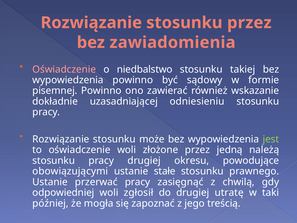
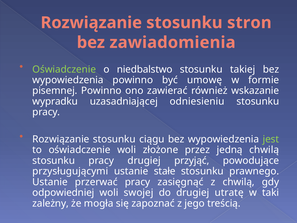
stosunku przez: przez -> stron
Oświadczenie at (64, 69) colour: pink -> light green
sądowy: sądowy -> umowę
dokładnie: dokładnie -> wypradku
może: może -> ciągu
jedną należą: należą -> chwilą
okresu: okresu -> przyjąć
obowiązującymi: obowiązującymi -> przysługującymi
zgłosił: zgłosił -> swojej
później: później -> zależny
